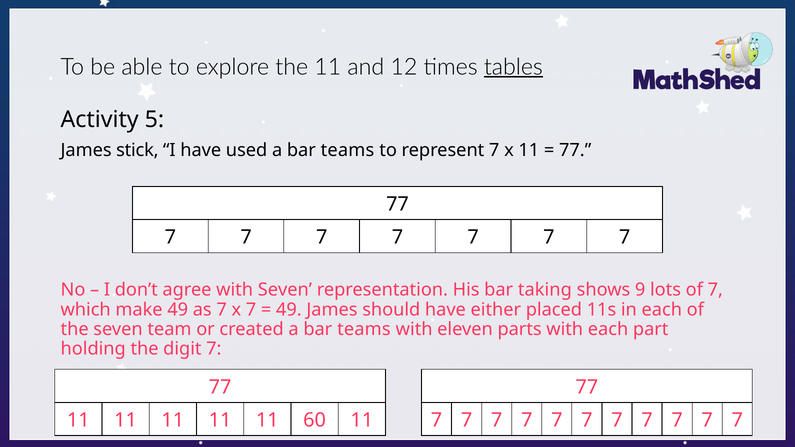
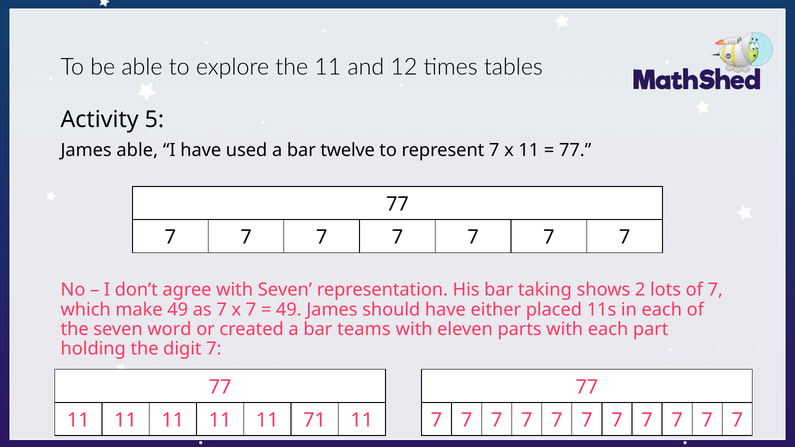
tables underline: present -> none
James stick: stick -> able
used a bar teams: teams -> twelve
9: 9 -> 2
team: team -> word
60: 60 -> 71
